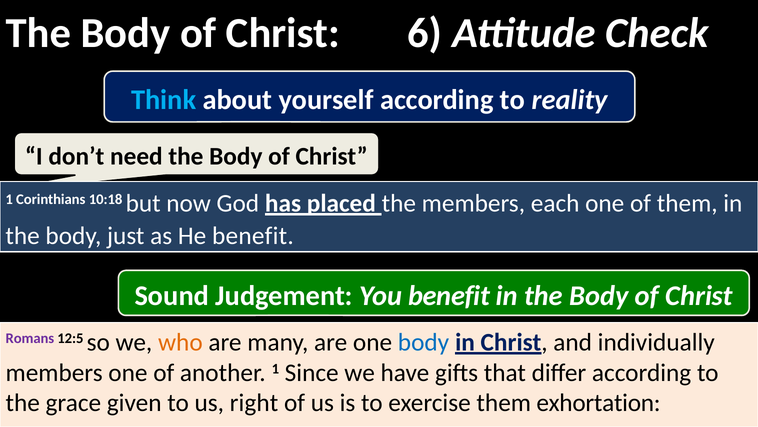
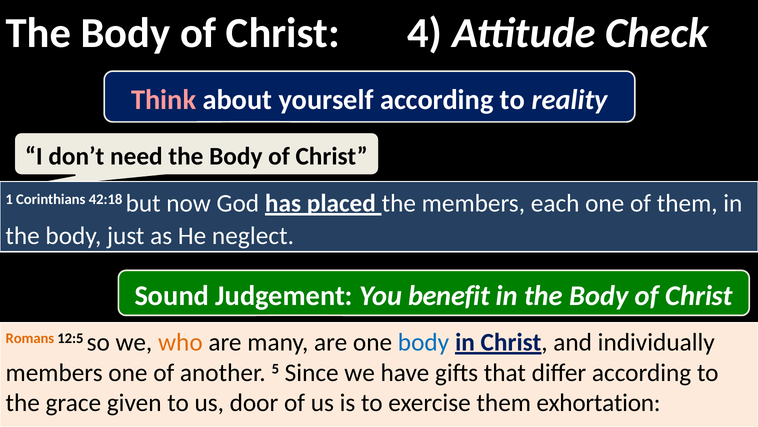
6: 6 -> 4
Think colour: light blue -> pink
10:18: 10:18 -> 42:18
He benefit: benefit -> neglect
Romans colour: purple -> orange
another 1: 1 -> 5
right: right -> door
